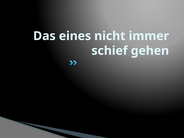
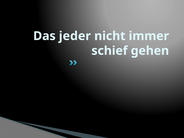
eines: eines -> jeder
